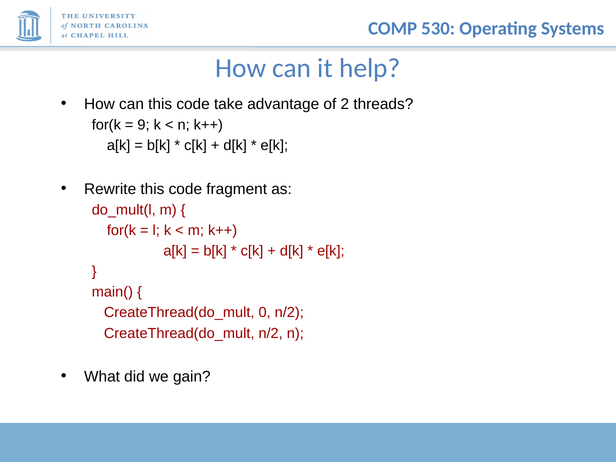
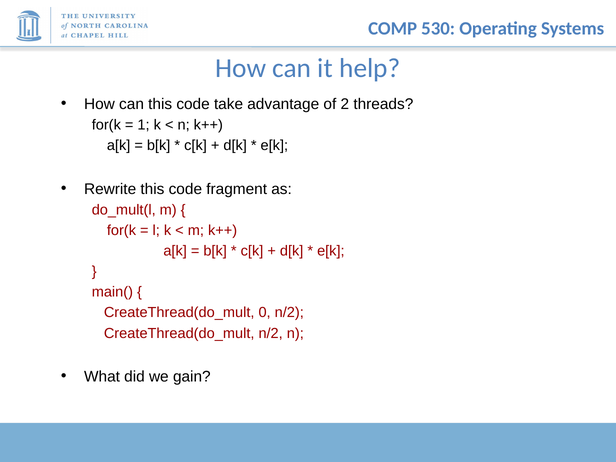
9: 9 -> 1
